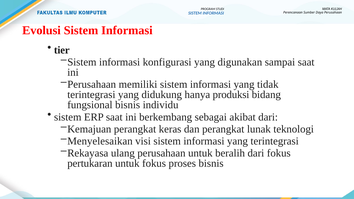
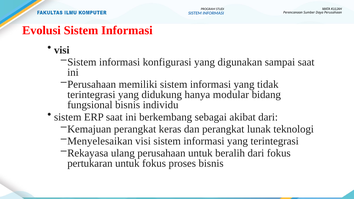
tier at (62, 50): tier -> visi
produksi: produksi -> modular
